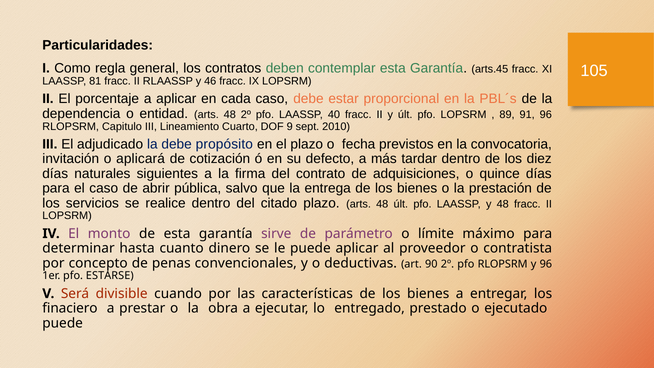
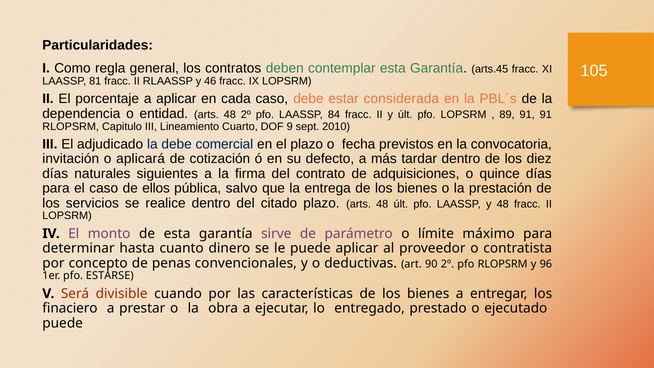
proporcional: proporcional -> considerada
40: 40 -> 84
91 96: 96 -> 91
propósito: propósito -> comercial
abrir: abrir -> ellos
